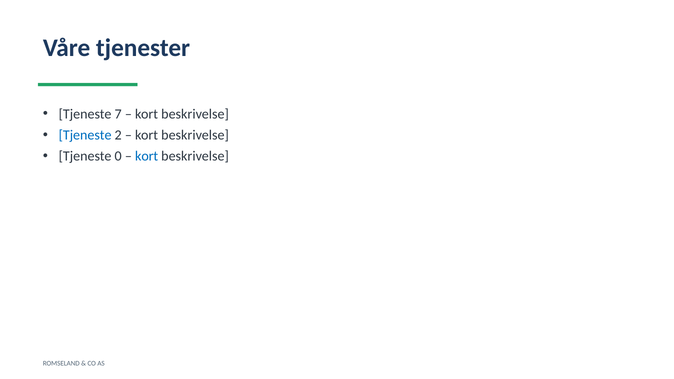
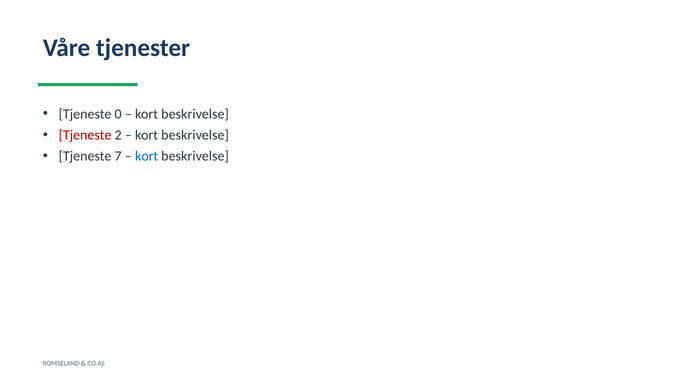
7: 7 -> 0
Tjeneste at (85, 135) colour: blue -> red
0: 0 -> 7
